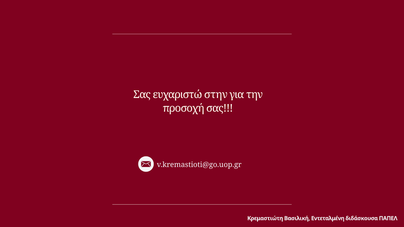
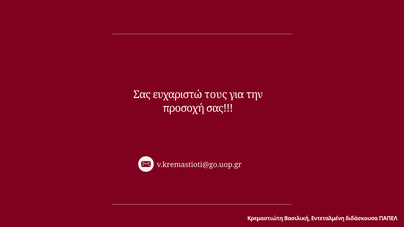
στην: στην -> τους
